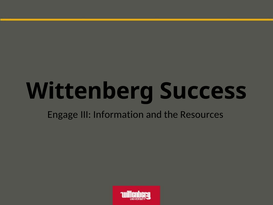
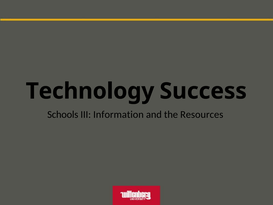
Wittenberg: Wittenberg -> Technology
Engage: Engage -> Schools
